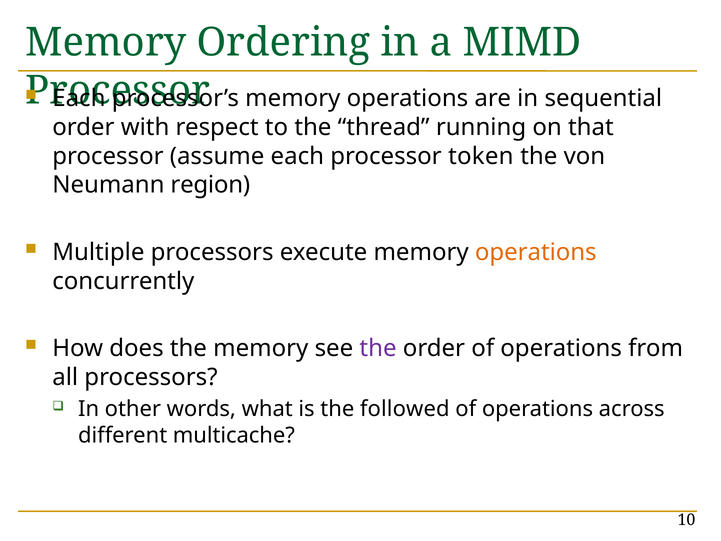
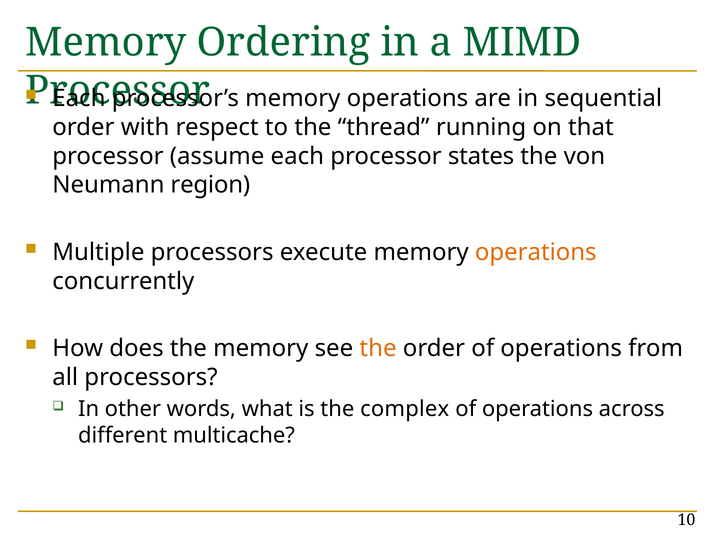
token: token -> states
the at (378, 348) colour: purple -> orange
followed: followed -> complex
